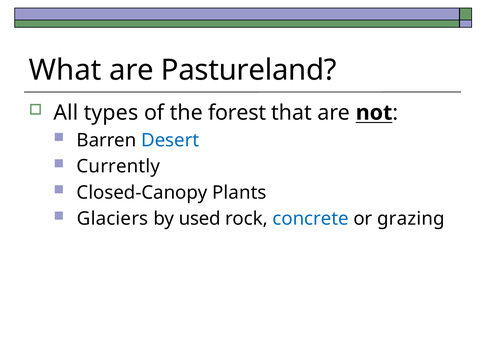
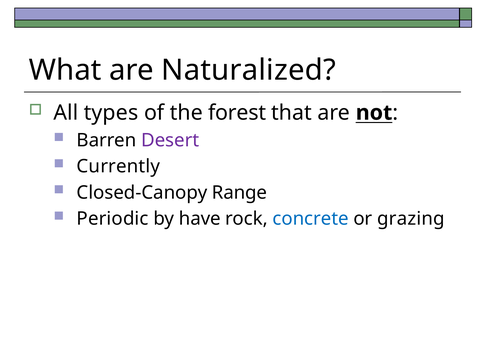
Pastureland: Pastureland -> Naturalized
Desert colour: blue -> purple
Plants: Plants -> Range
Glaciers: Glaciers -> Periodic
used: used -> have
